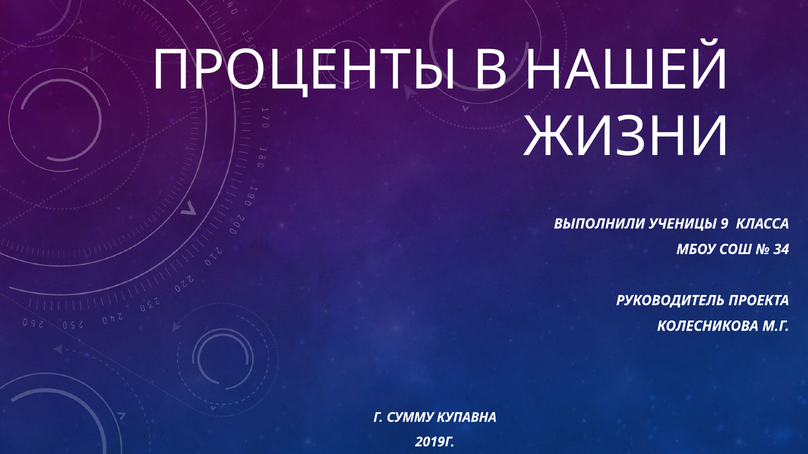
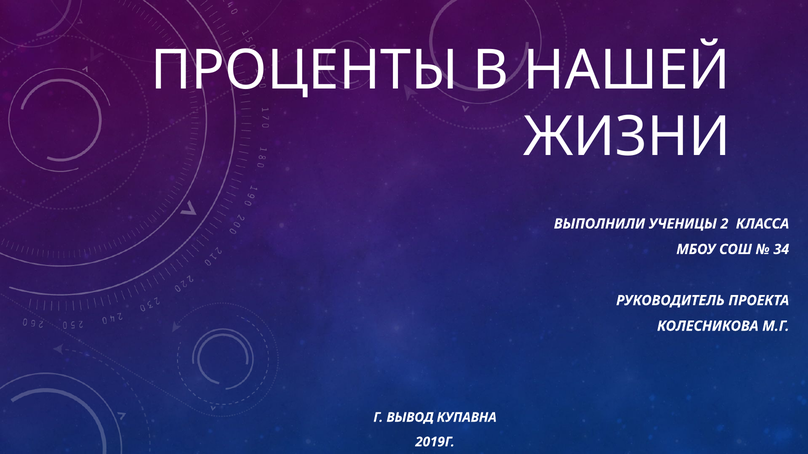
9: 9 -> 2
СУММУ: СУММУ -> ВЫВОД
